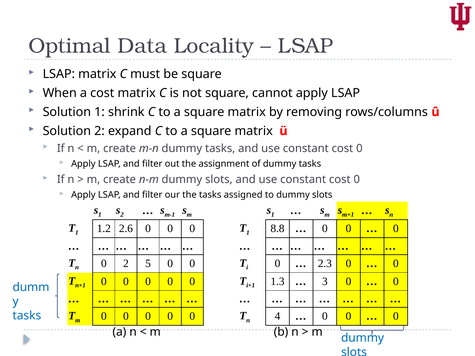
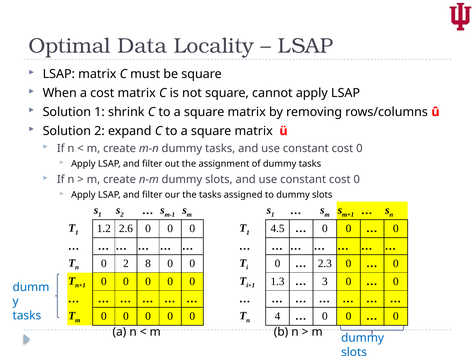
8.8: 8.8 -> 4.5
5: 5 -> 8
